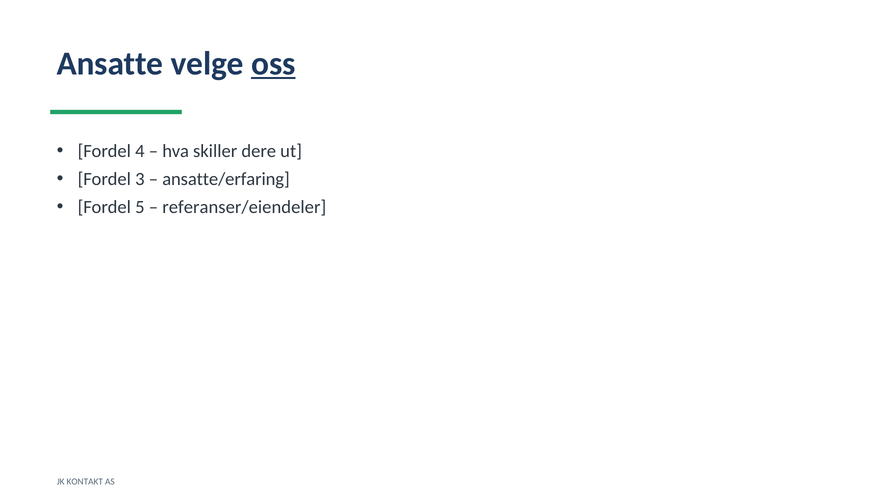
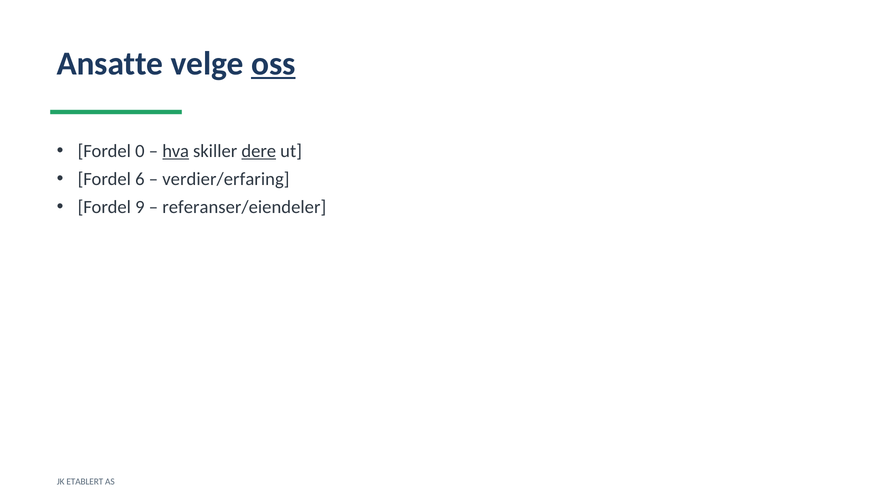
4: 4 -> 0
hva underline: none -> present
dere underline: none -> present
3: 3 -> 6
ansatte/erfaring: ansatte/erfaring -> verdier/erfaring
5: 5 -> 9
KONTAKT: KONTAKT -> ETABLERT
